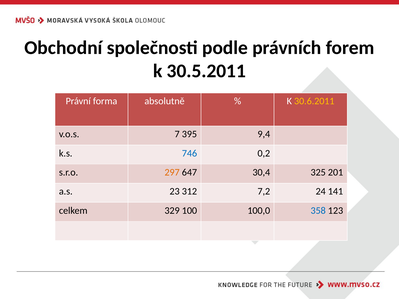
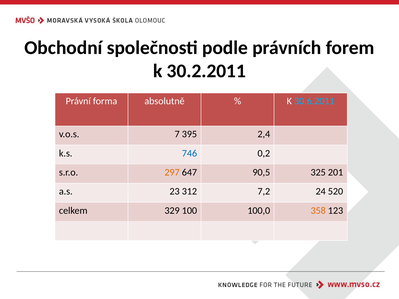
30.5.2011: 30.5.2011 -> 30.2.2011
30.6.2011 colour: yellow -> light blue
9,4: 9,4 -> 2,4
30,4: 30,4 -> 90,5
141: 141 -> 520
358 colour: blue -> orange
